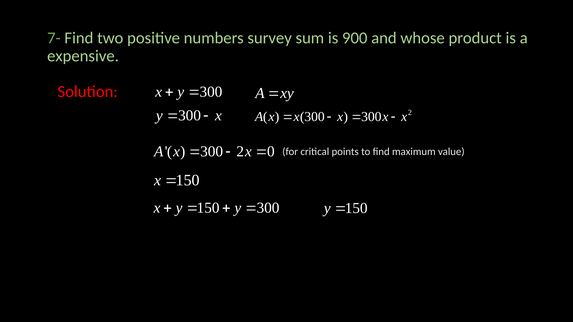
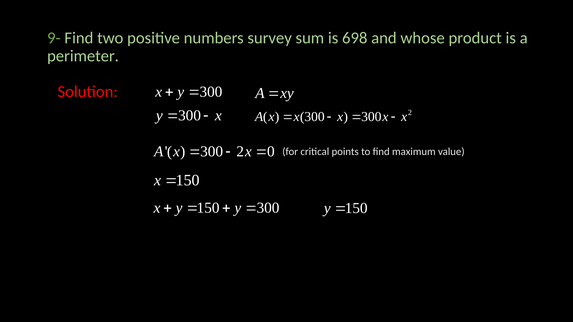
7-: 7- -> 9-
900: 900 -> 698
expensive: expensive -> perimeter
